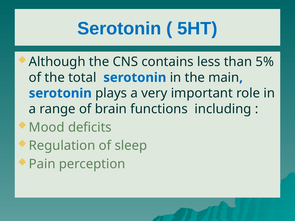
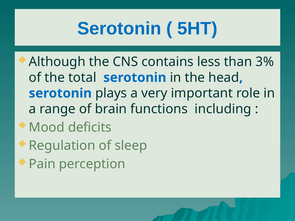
5%: 5% -> 3%
main: main -> head
